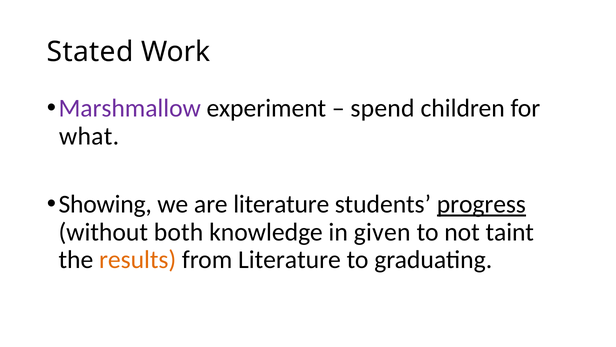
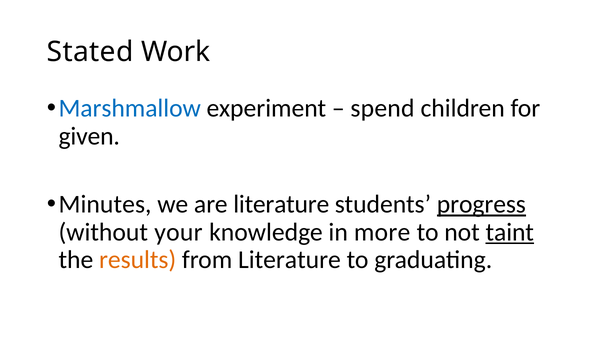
Marshmallow colour: purple -> blue
what: what -> given
Showing: Showing -> Minutes
both: both -> your
given: given -> more
taint underline: none -> present
